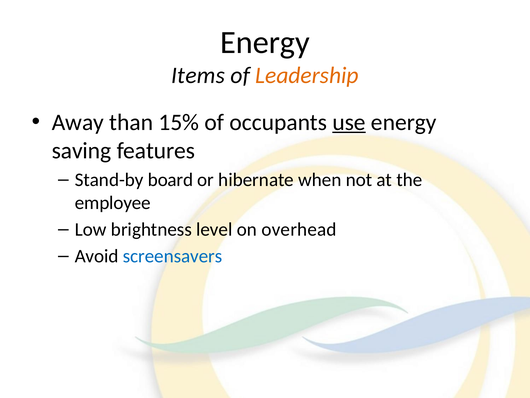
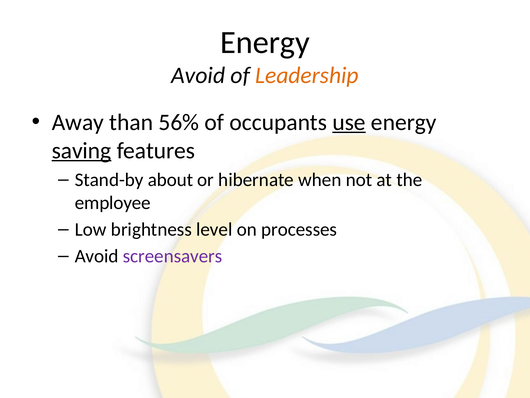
Items at (198, 75): Items -> Avoid
15%: 15% -> 56%
saving underline: none -> present
board: board -> about
overhead: overhead -> processes
screensavers colour: blue -> purple
